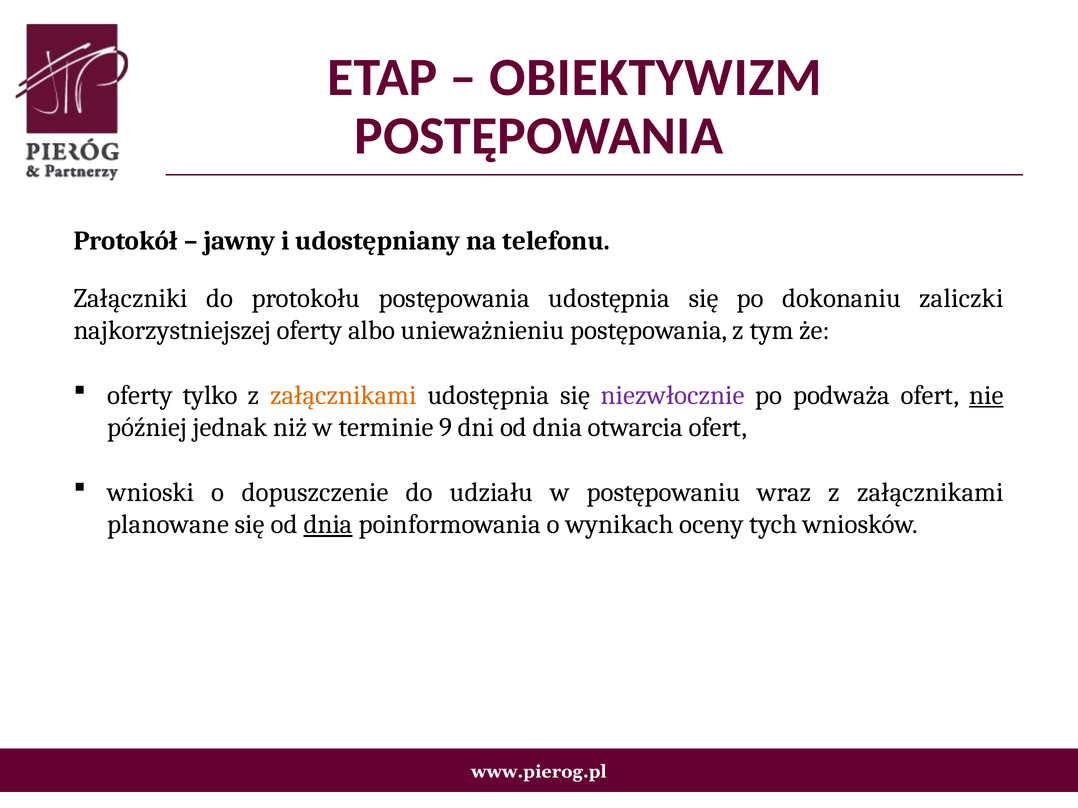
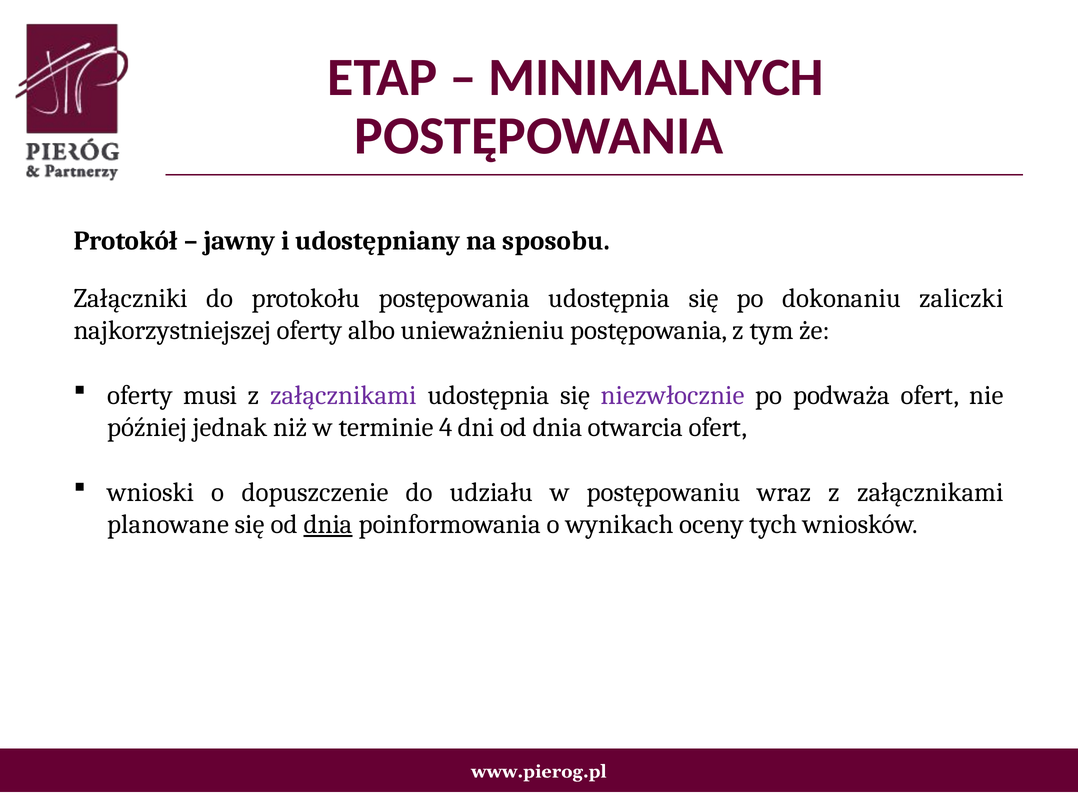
OBIEKTYWIZM: OBIEKTYWIZM -> MINIMALNYCH
telefonu: telefonu -> sposobu
tylko: tylko -> musi
załącznikami at (344, 395) colour: orange -> purple
nie underline: present -> none
9: 9 -> 4
